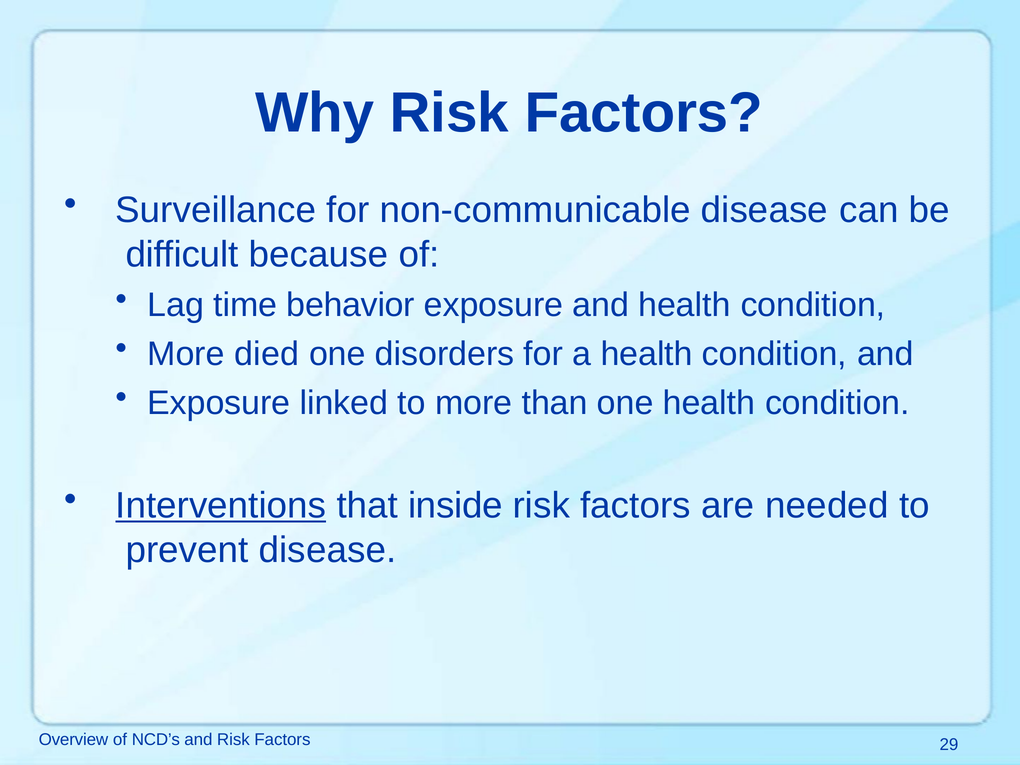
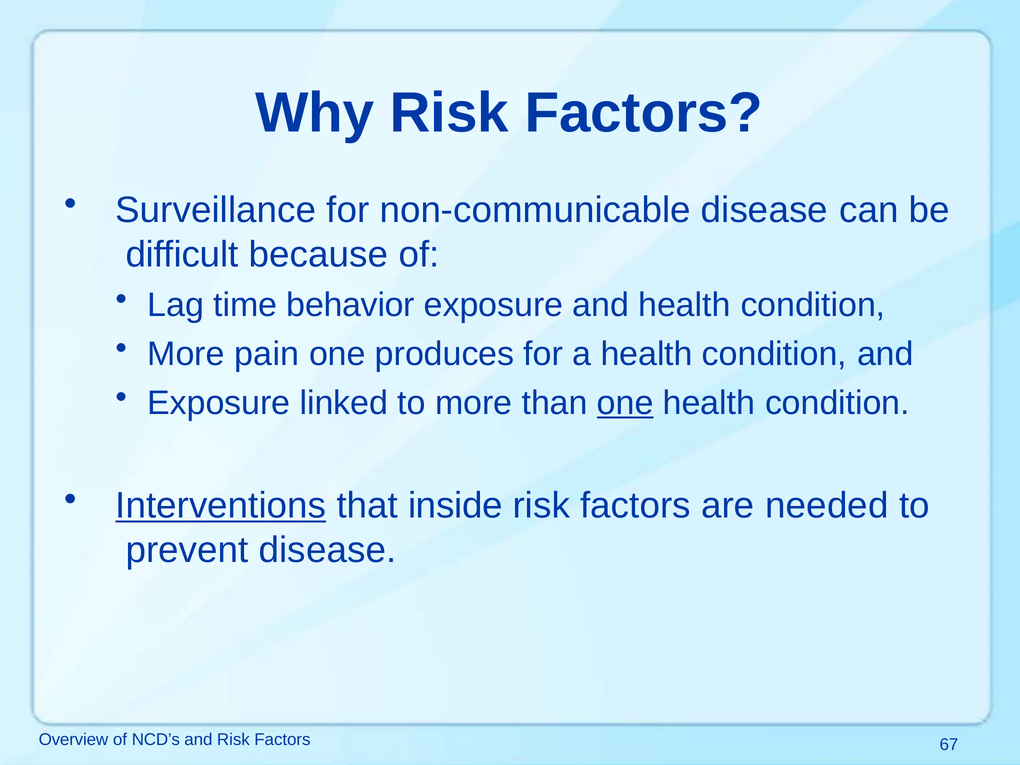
died: died -> pain
disorders: disorders -> produces
one at (625, 403) underline: none -> present
29: 29 -> 67
